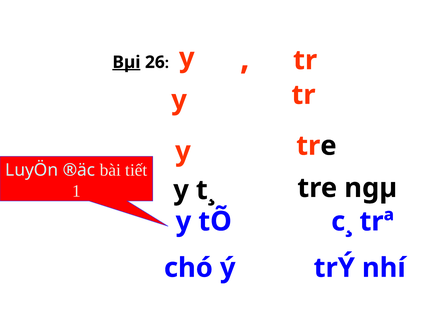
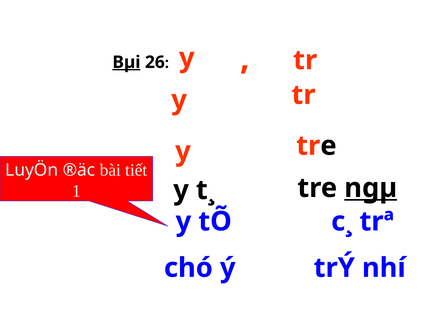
ngµ underline: none -> present
